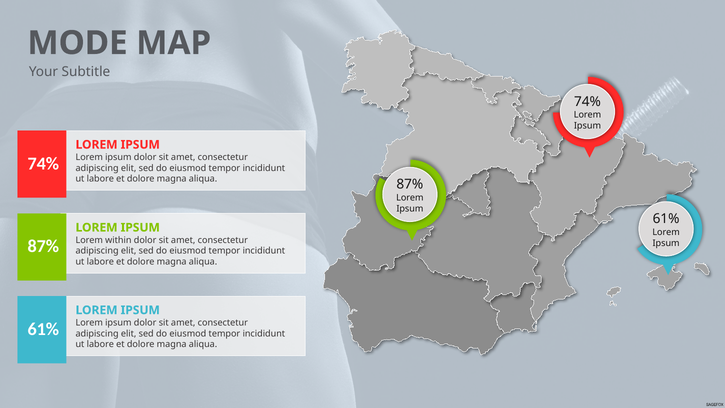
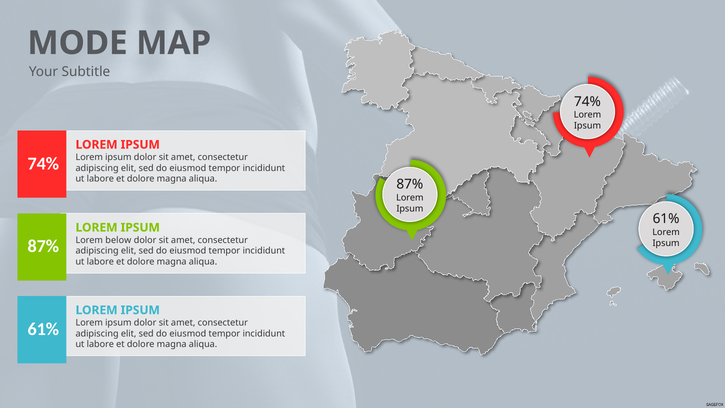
within: within -> below
